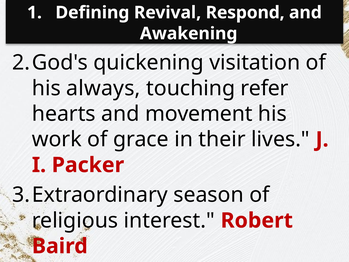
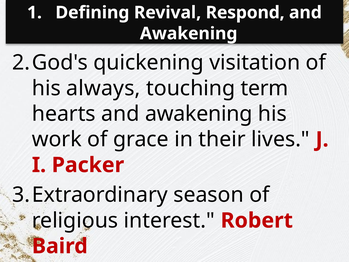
refer: refer -> term
hearts and movement: movement -> awakening
